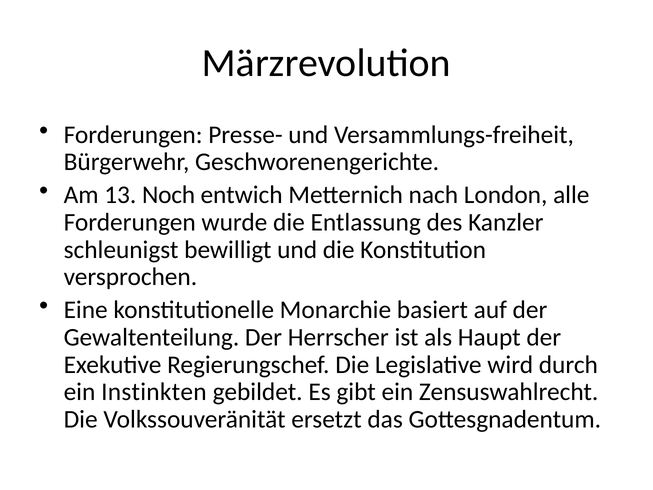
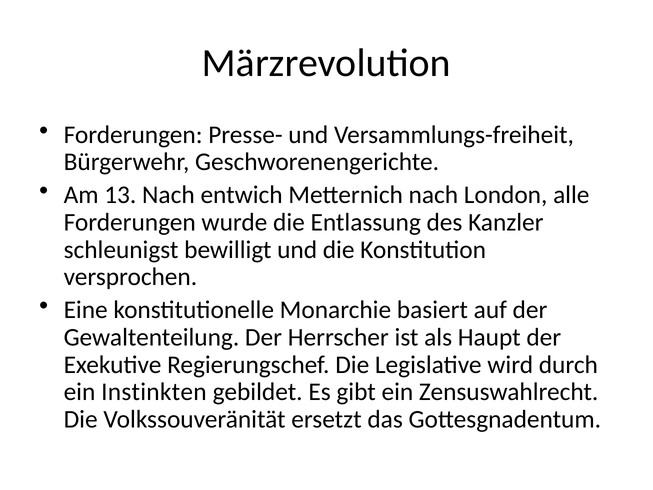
13 Noch: Noch -> Nach
